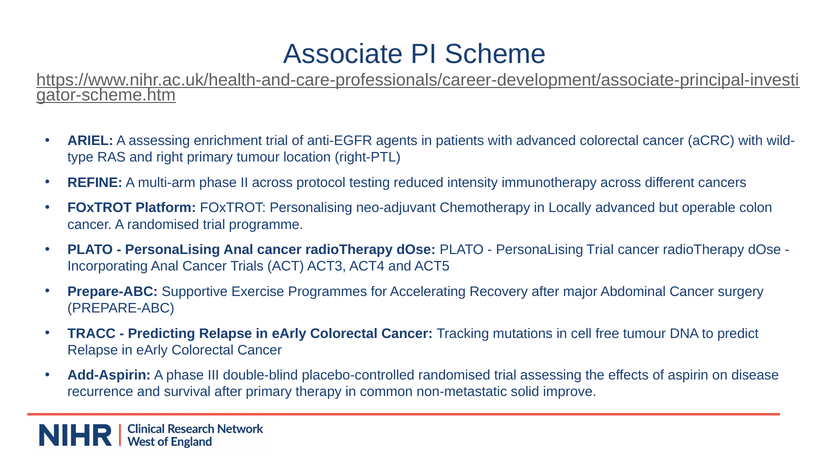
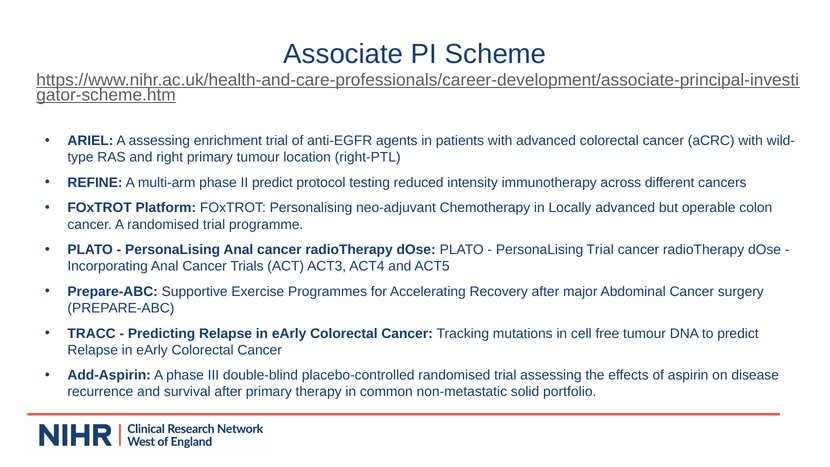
II across: across -> predict
improve: improve -> portfolio
